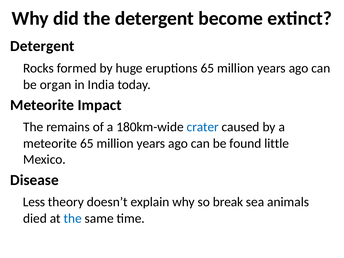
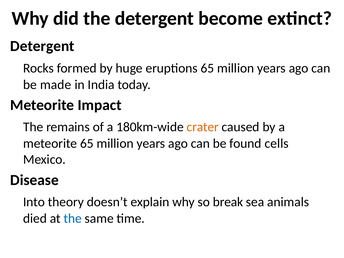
organ: organ -> made
crater colour: blue -> orange
little: little -> cells
Less: Less -> Into
